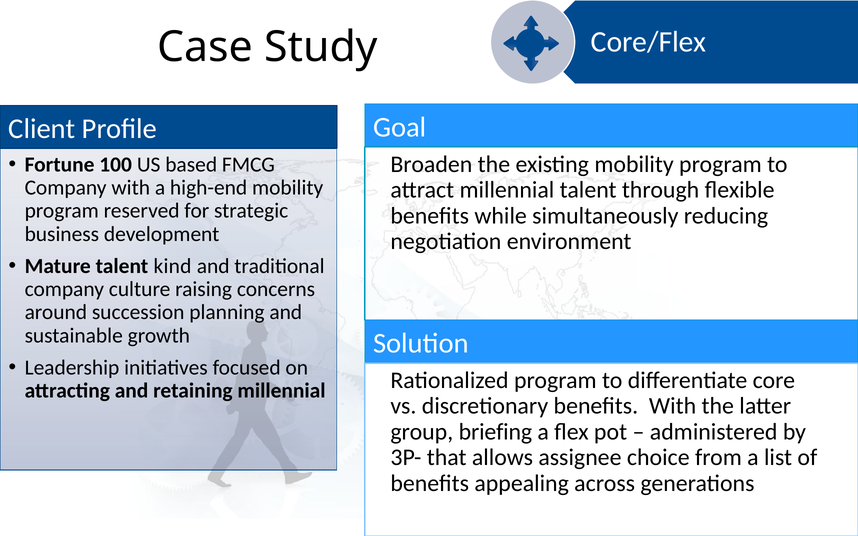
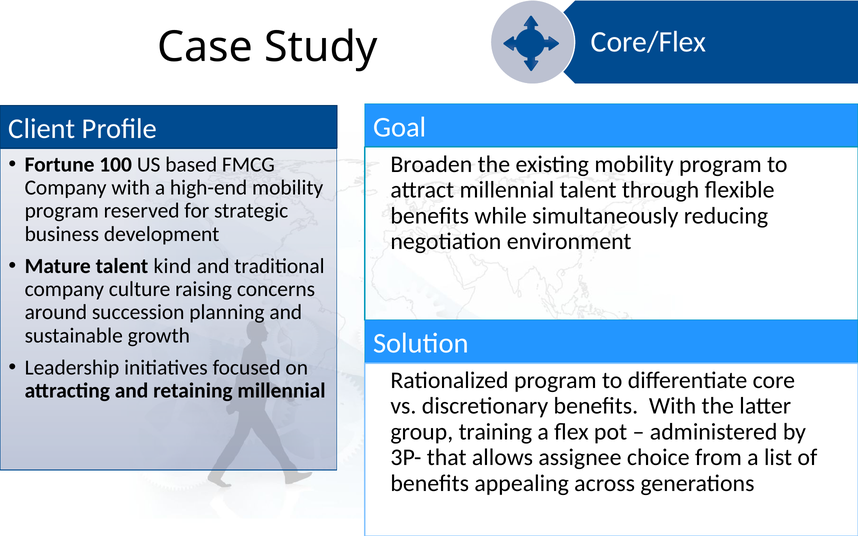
briefing: briefing -> training
